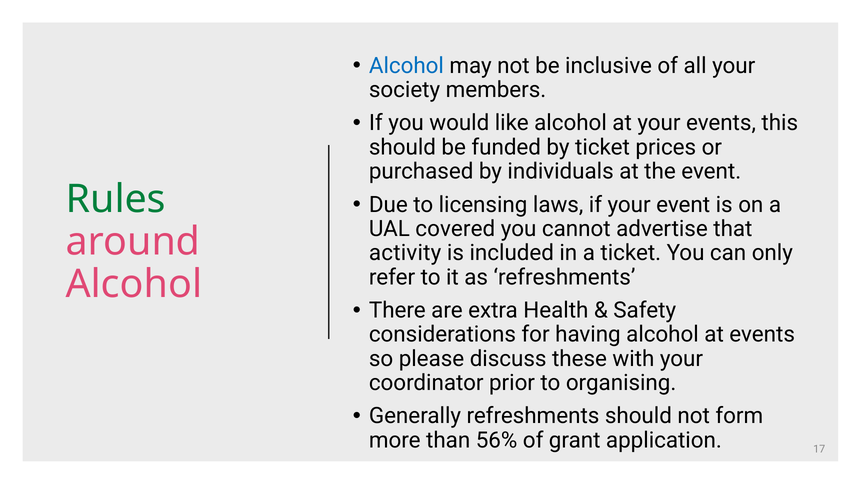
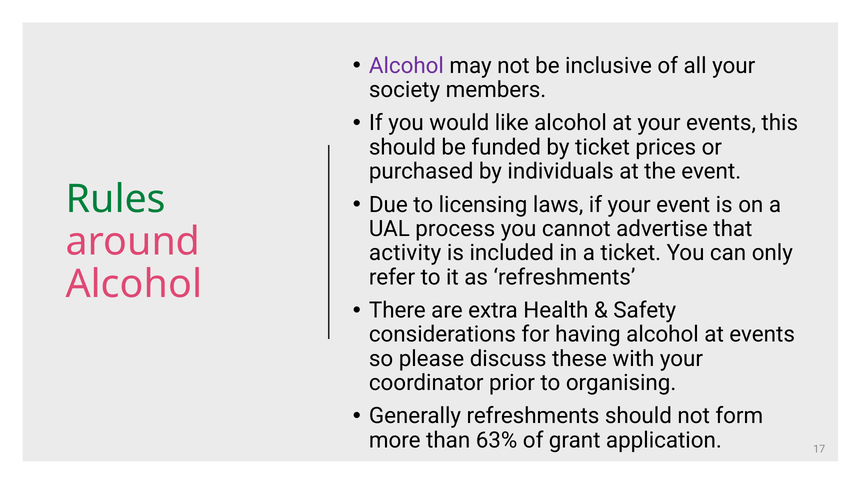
Alcohol at (406, 66) colour: blue -> purple
covered: covered -> process
56%: 56% -> 63%
